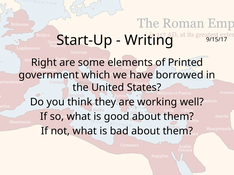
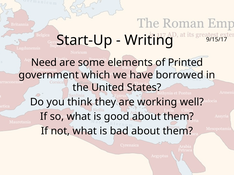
Right: Right -> Need
